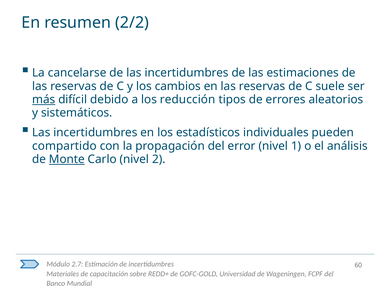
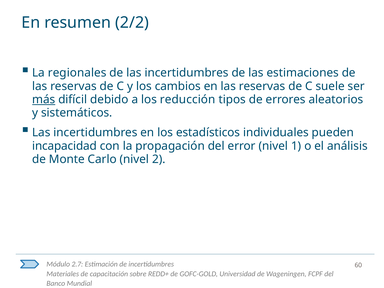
cancelarse: cancelarse -> regionales
compartido: compartido -> incapacidad
Monte underline: present -> none
